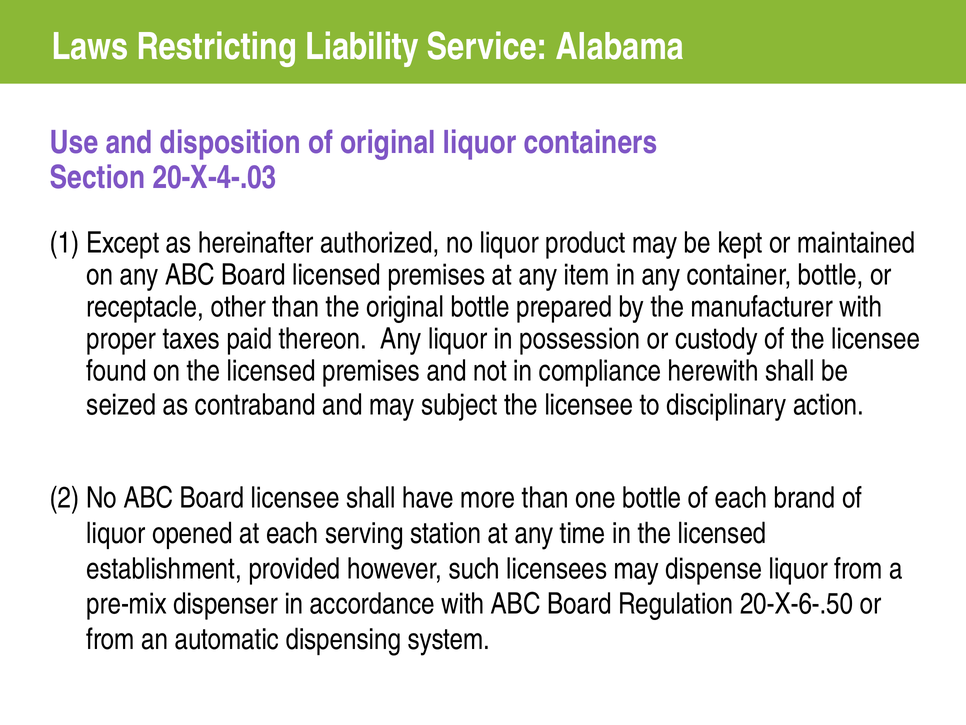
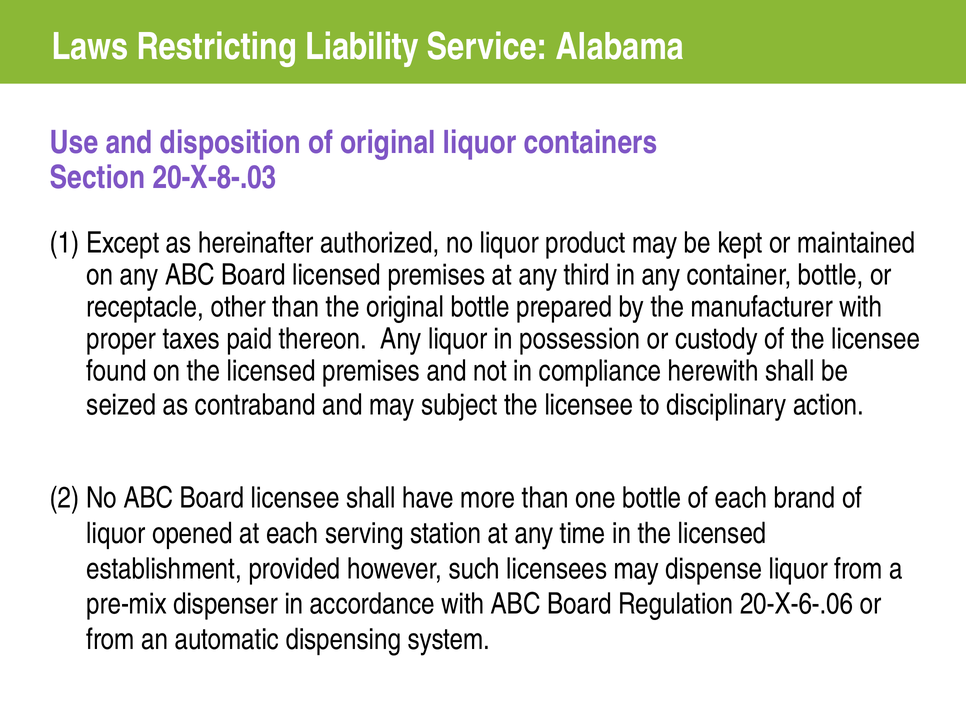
20-X-4-.03: 20-X-4-.03 -> 20-X-8-.03
item: item -> third
20-X-6-.50: 20-X-6-.50 -> 20-X-6-.06
